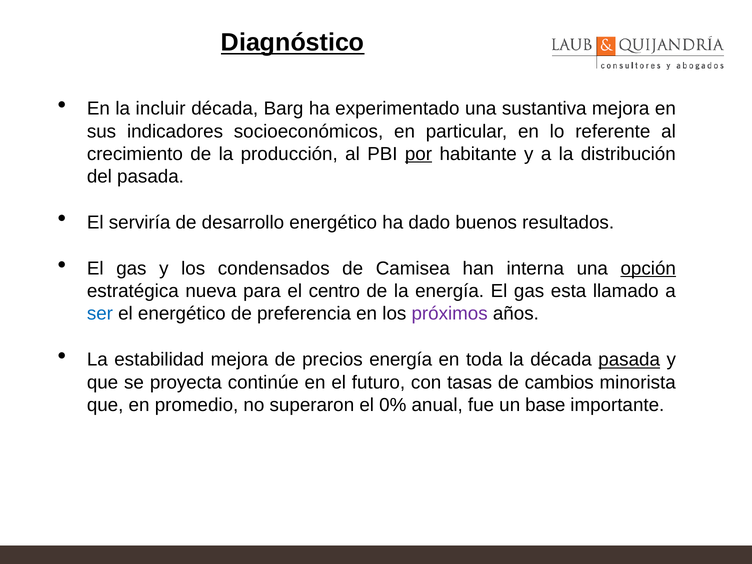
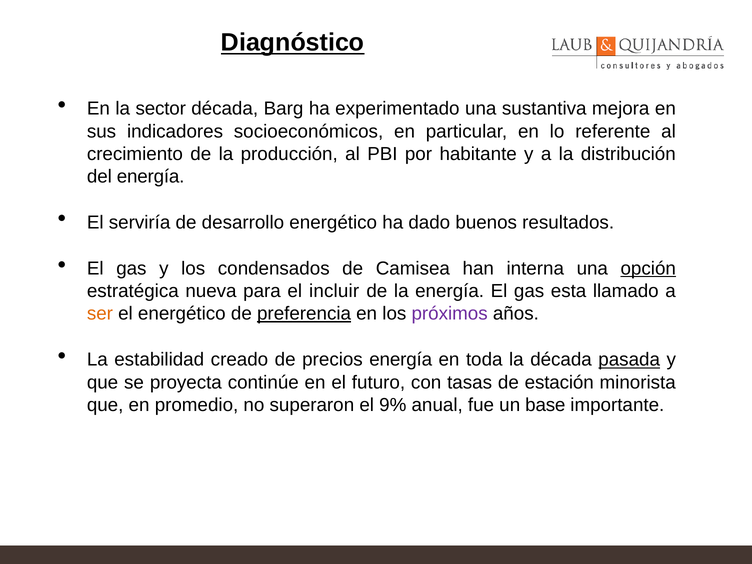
incluir: incluir -> sector
por underline: present -> none
del pasada: pasada -> energía
centro: centro -> incluir
ser colour: blue -> orange
preferencia underline: none -> present
estabilidad mejora: mejora -> creado
cambios: cambios -> estación
0%: 0% -> 9%
